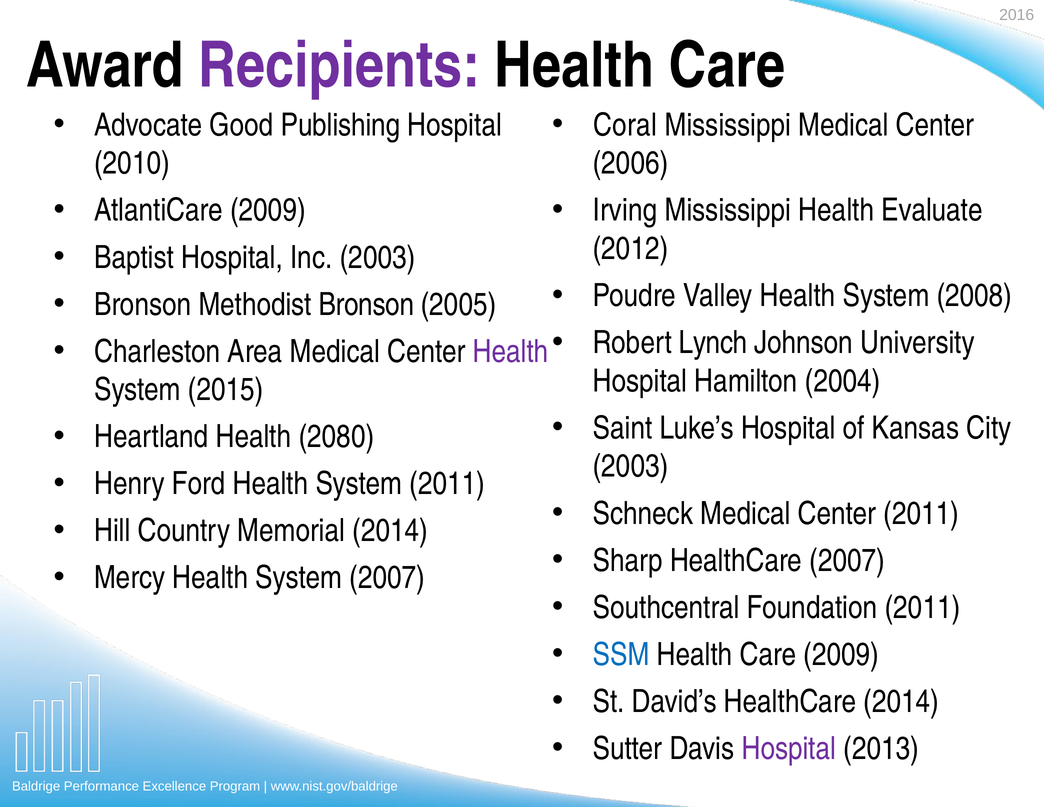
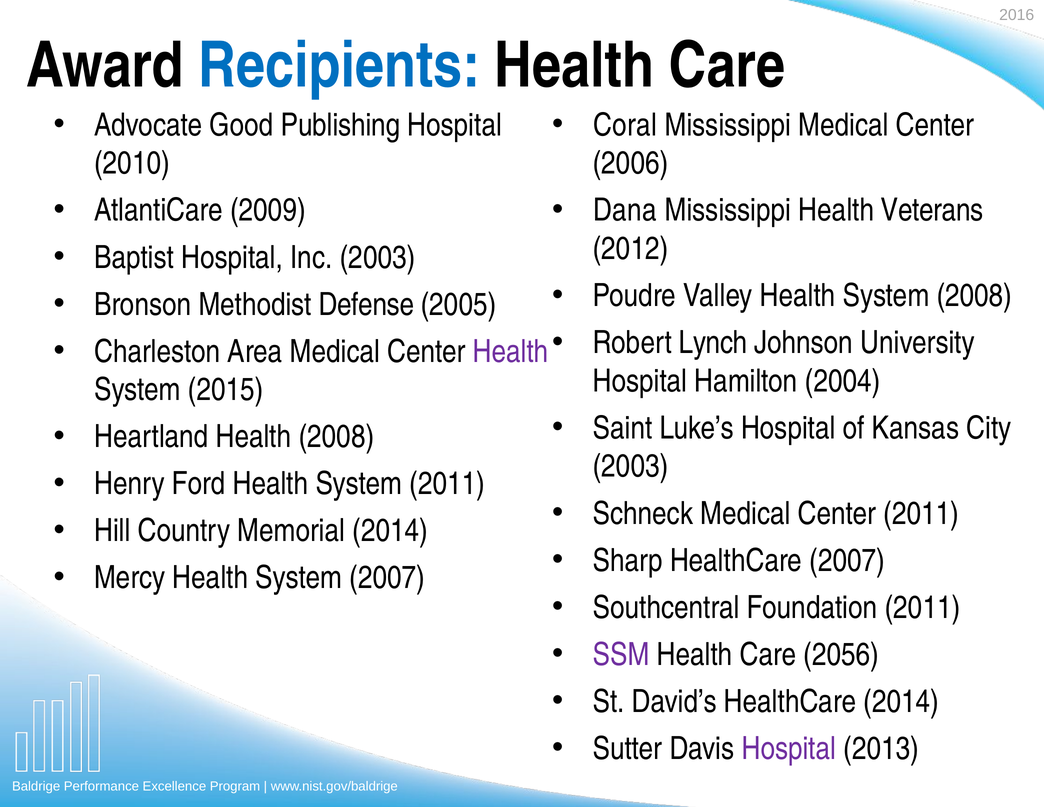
Recipients colour: purple -> blue
Irving: Irving -> Dana
Evaluate: Evaluate -> Veterans
Methodist Bronson: Bronson -> Defense
Health 2080: 2080 -> 2008
SSM colour: blue -> purple
Care 2009: 2009 -> 2056
